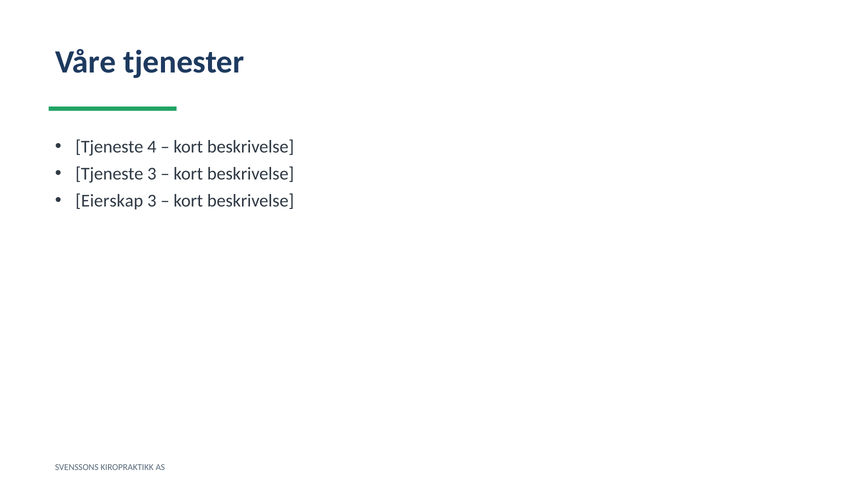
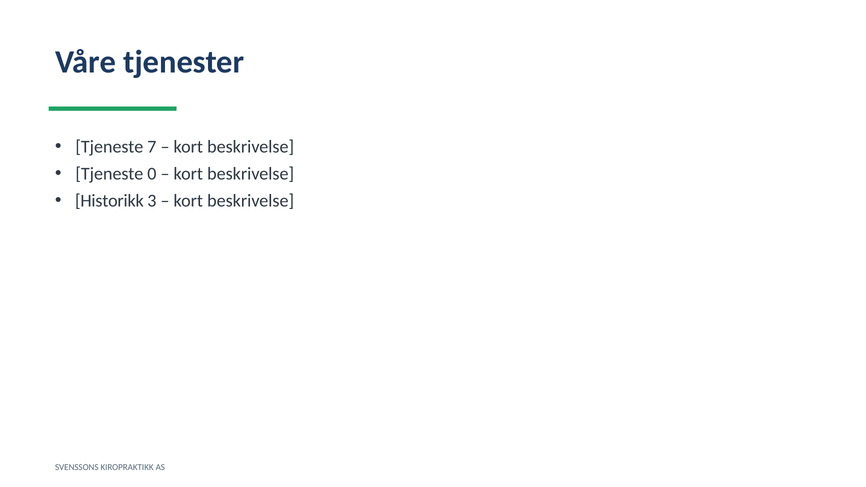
4: 4 -> 7
Tjeneste 3: 3 -> 0
Eierskap: Eierskap -> Historikk
